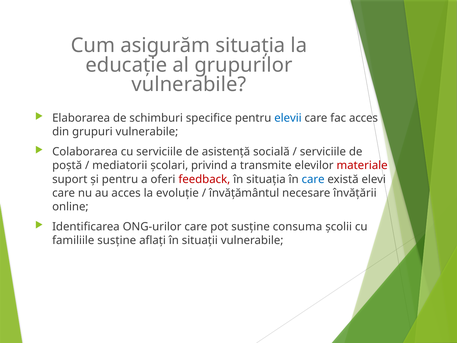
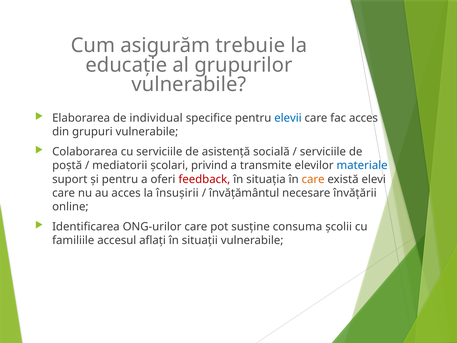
asigurăm situația: situația -> trebuie
schimburi: schimburi -> individual
materiale colour: red -> blue
care at (313, 179) colour: blue -> orange
evoluție: evoluție -> însușirii
familiile susține: susține -> accesul
